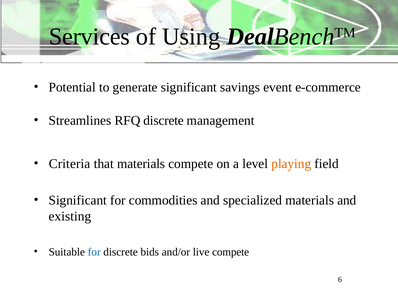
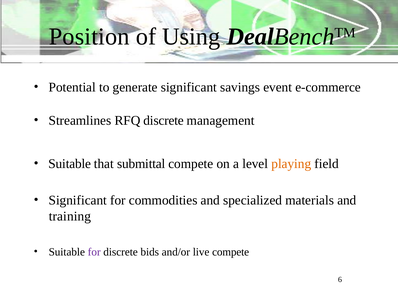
Services: Services -> Position
Criteria at (70, 163): Criteria -> Suitable
that materials: materials -> submittal
existing: existing -> training
for at (94, 252) colour: blue -> purple
